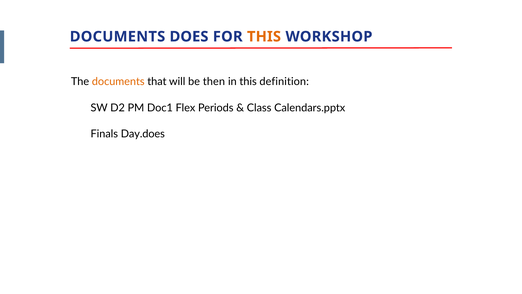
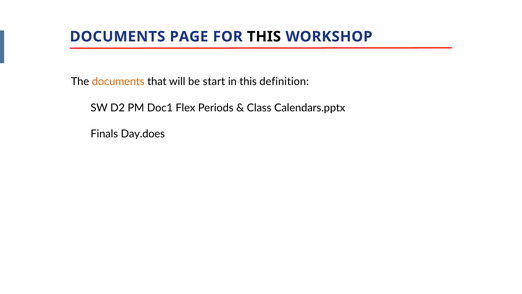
DOES: DOES -> PAGE
THIS at (264, 37) colour: orange -> black
then: then -> start
